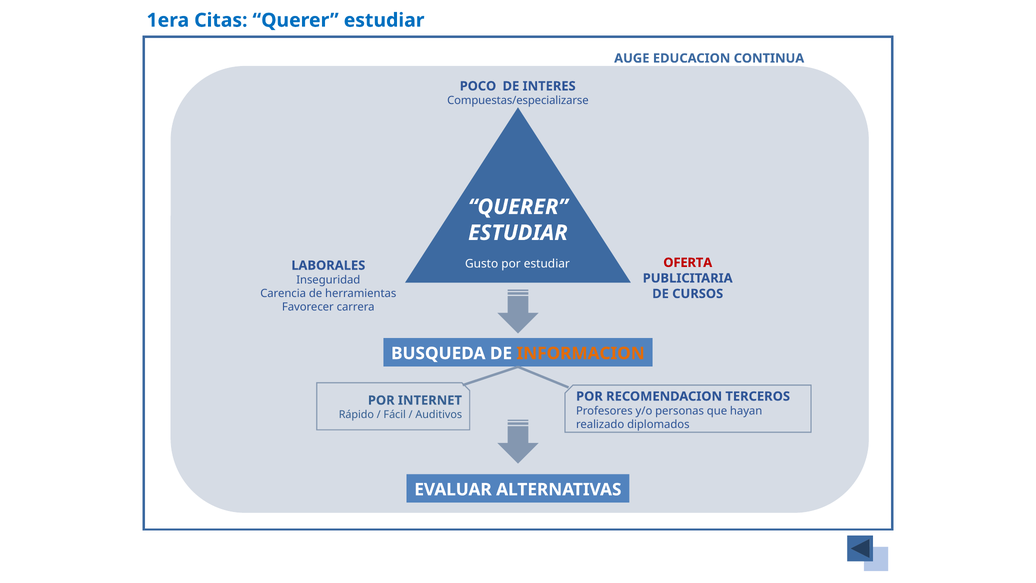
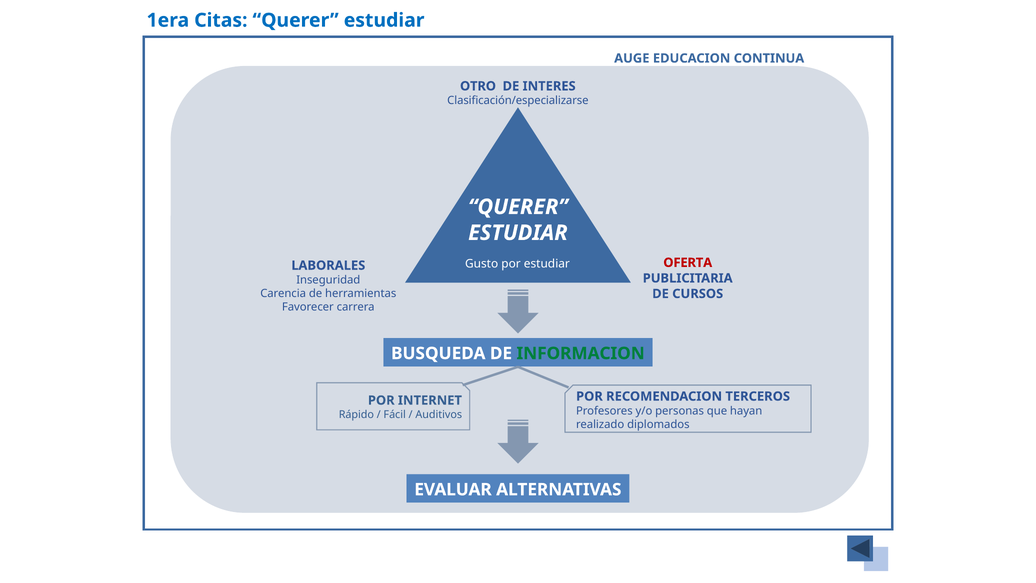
POCO: POCO -> OTRO
Compuestas/especializarse: Compuestas/especializarse -> Clasificación/especializarse
INFORMACION colour: orange -> green
